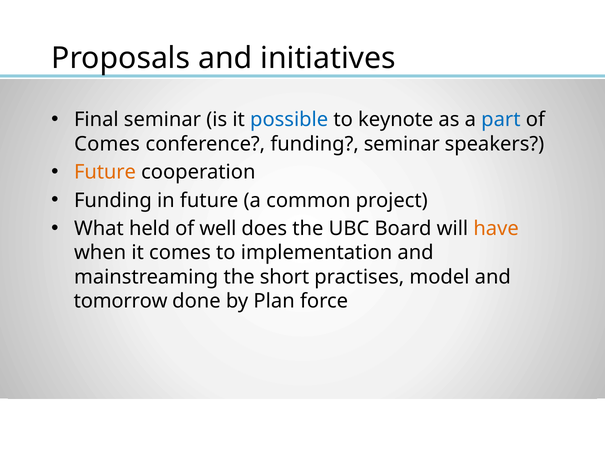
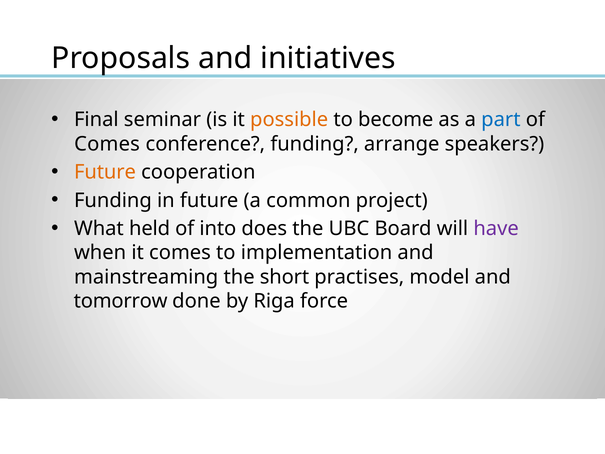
possible colour: blue -> orange
keynote: keynote -> become
funding seminar: seminar -> arrange
well: well -> into
have colour: orange -> purple
Plan: Plan -> Riga
